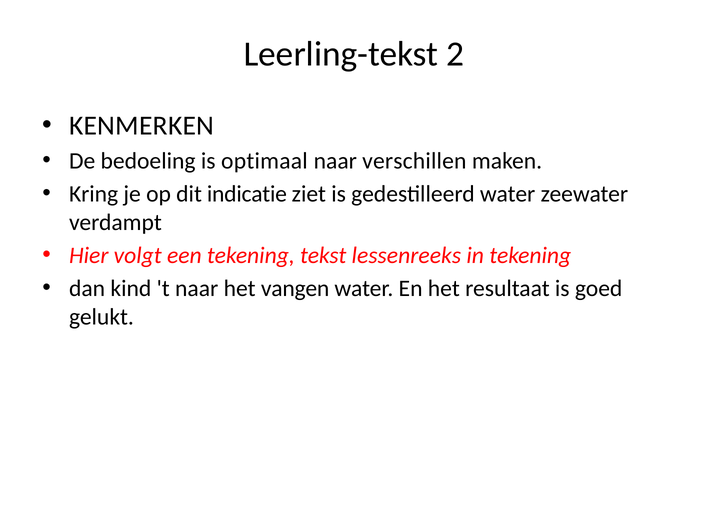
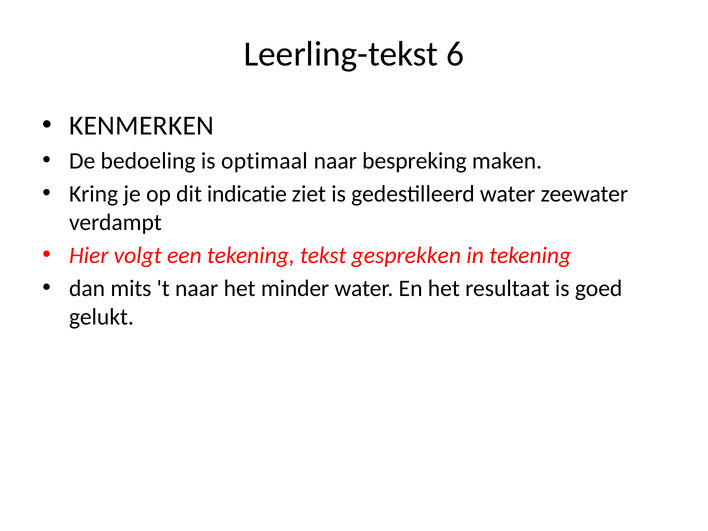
2: 2 -> 6
verschillen: verschillen -> bespreking
lessenreeks: lessenreeks -> gesprekken
kind: kind -> mits
vangen: vangen -> minder
